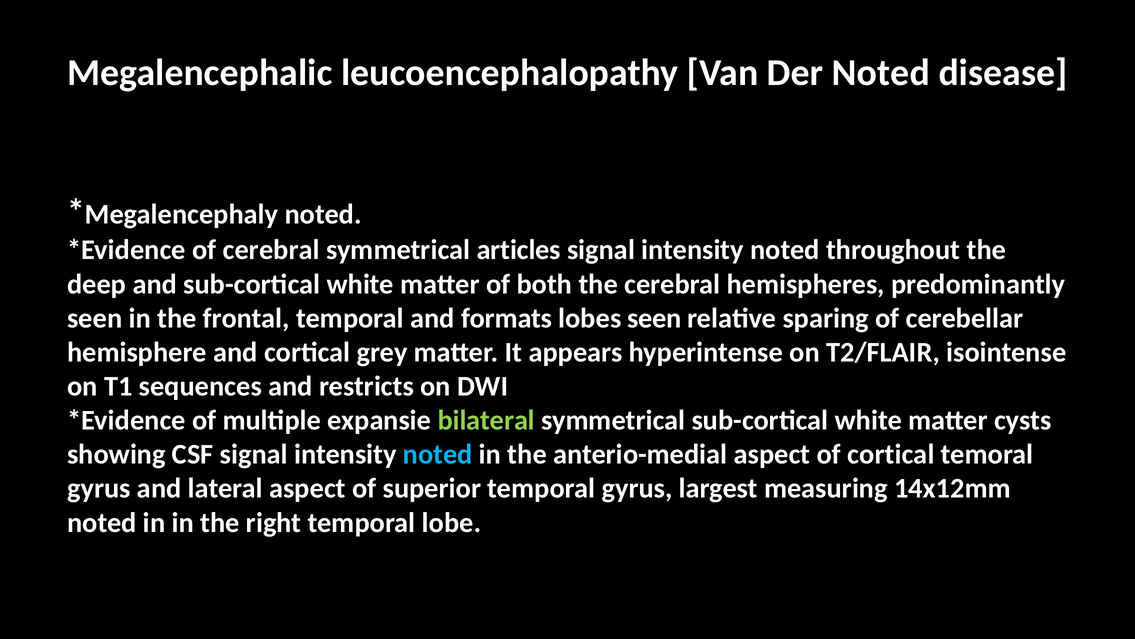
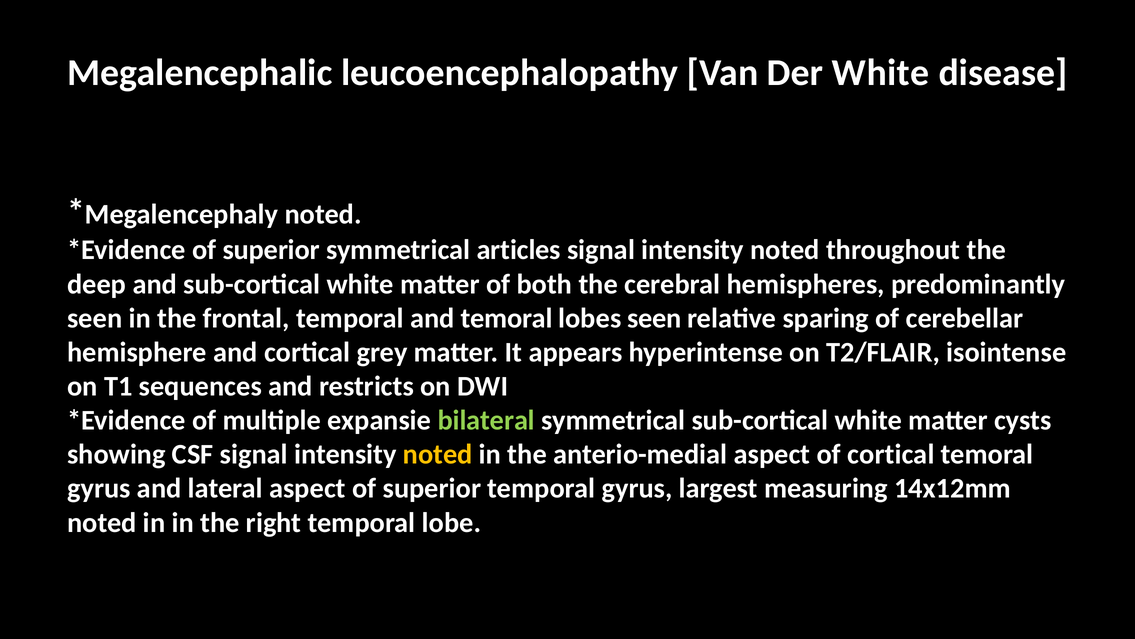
Der Noted: Noted -> White
cerebral at (271, 250): cerebral -> superior
and formats: formats -> temoral
noted at (438, 454) colour: light blue -> yellow
